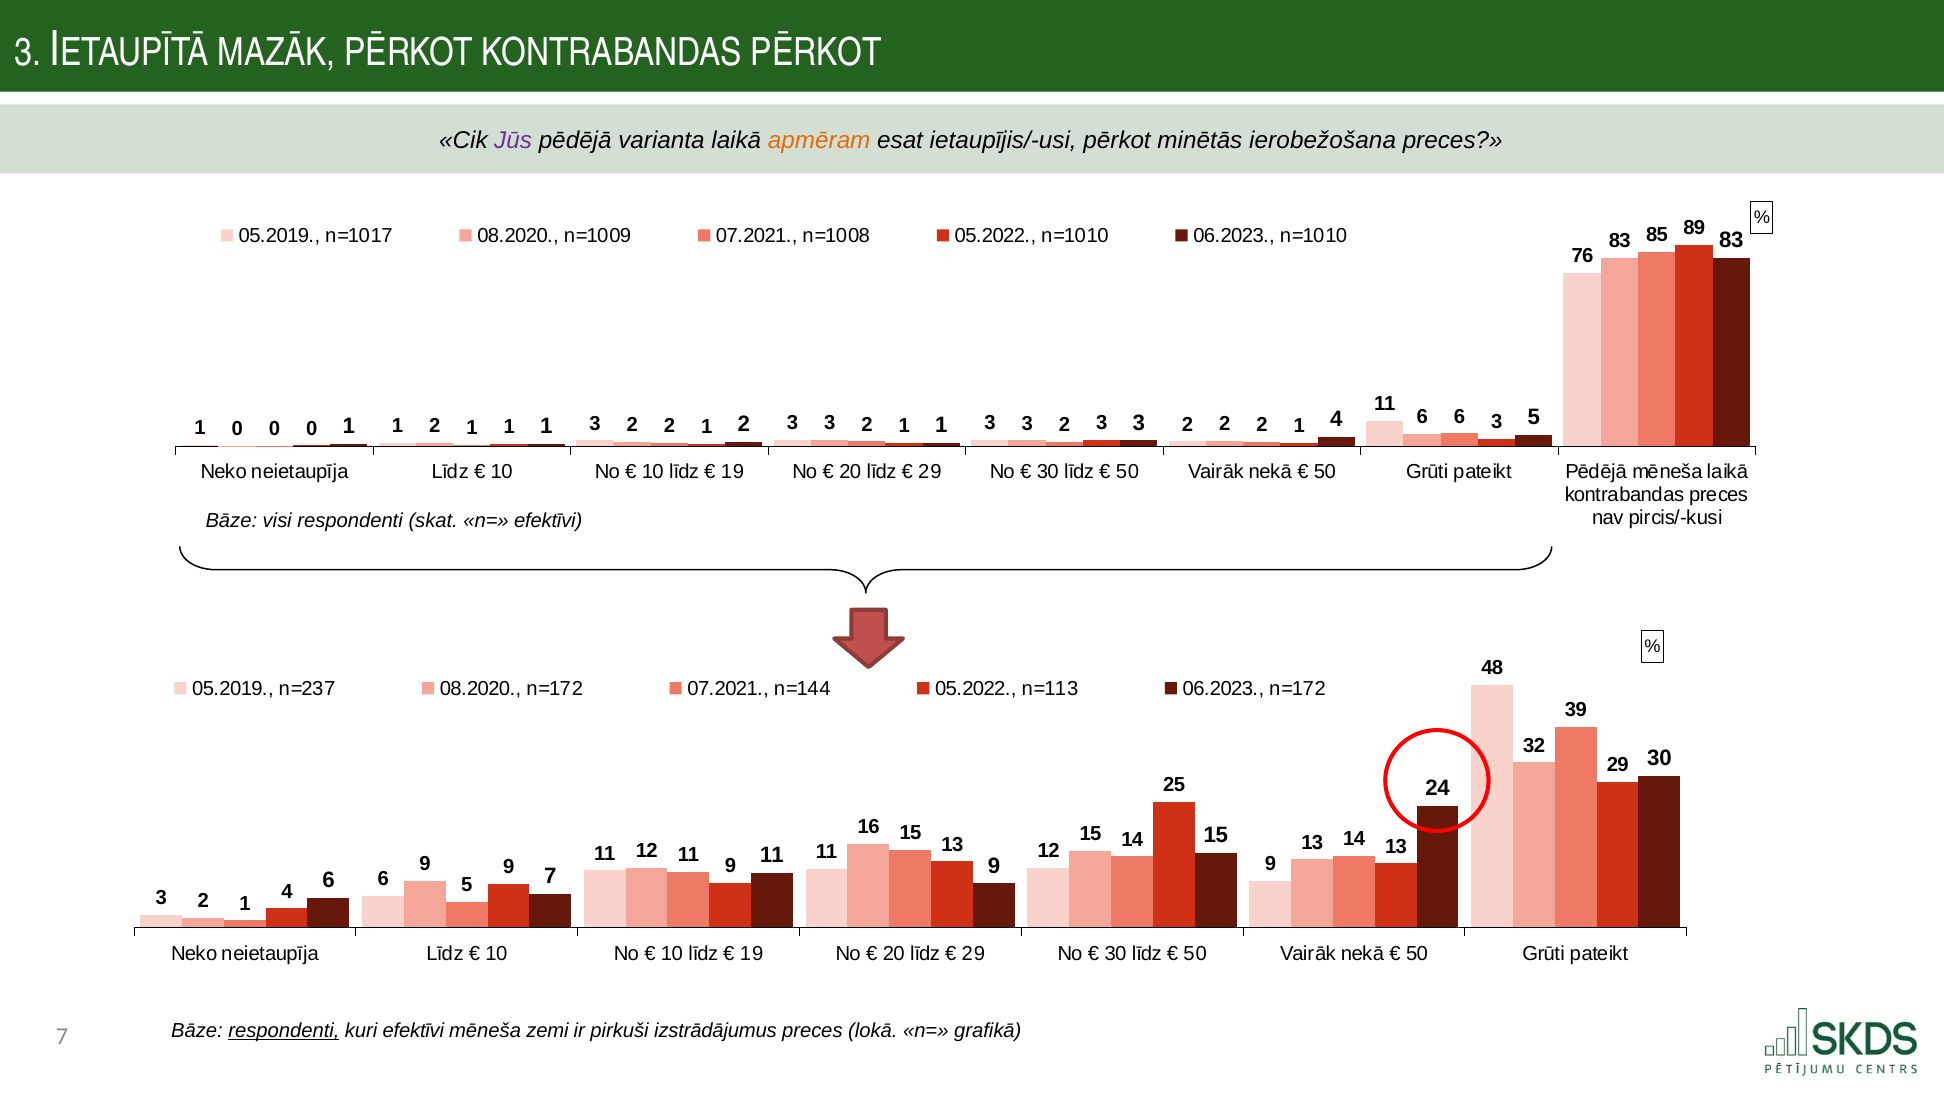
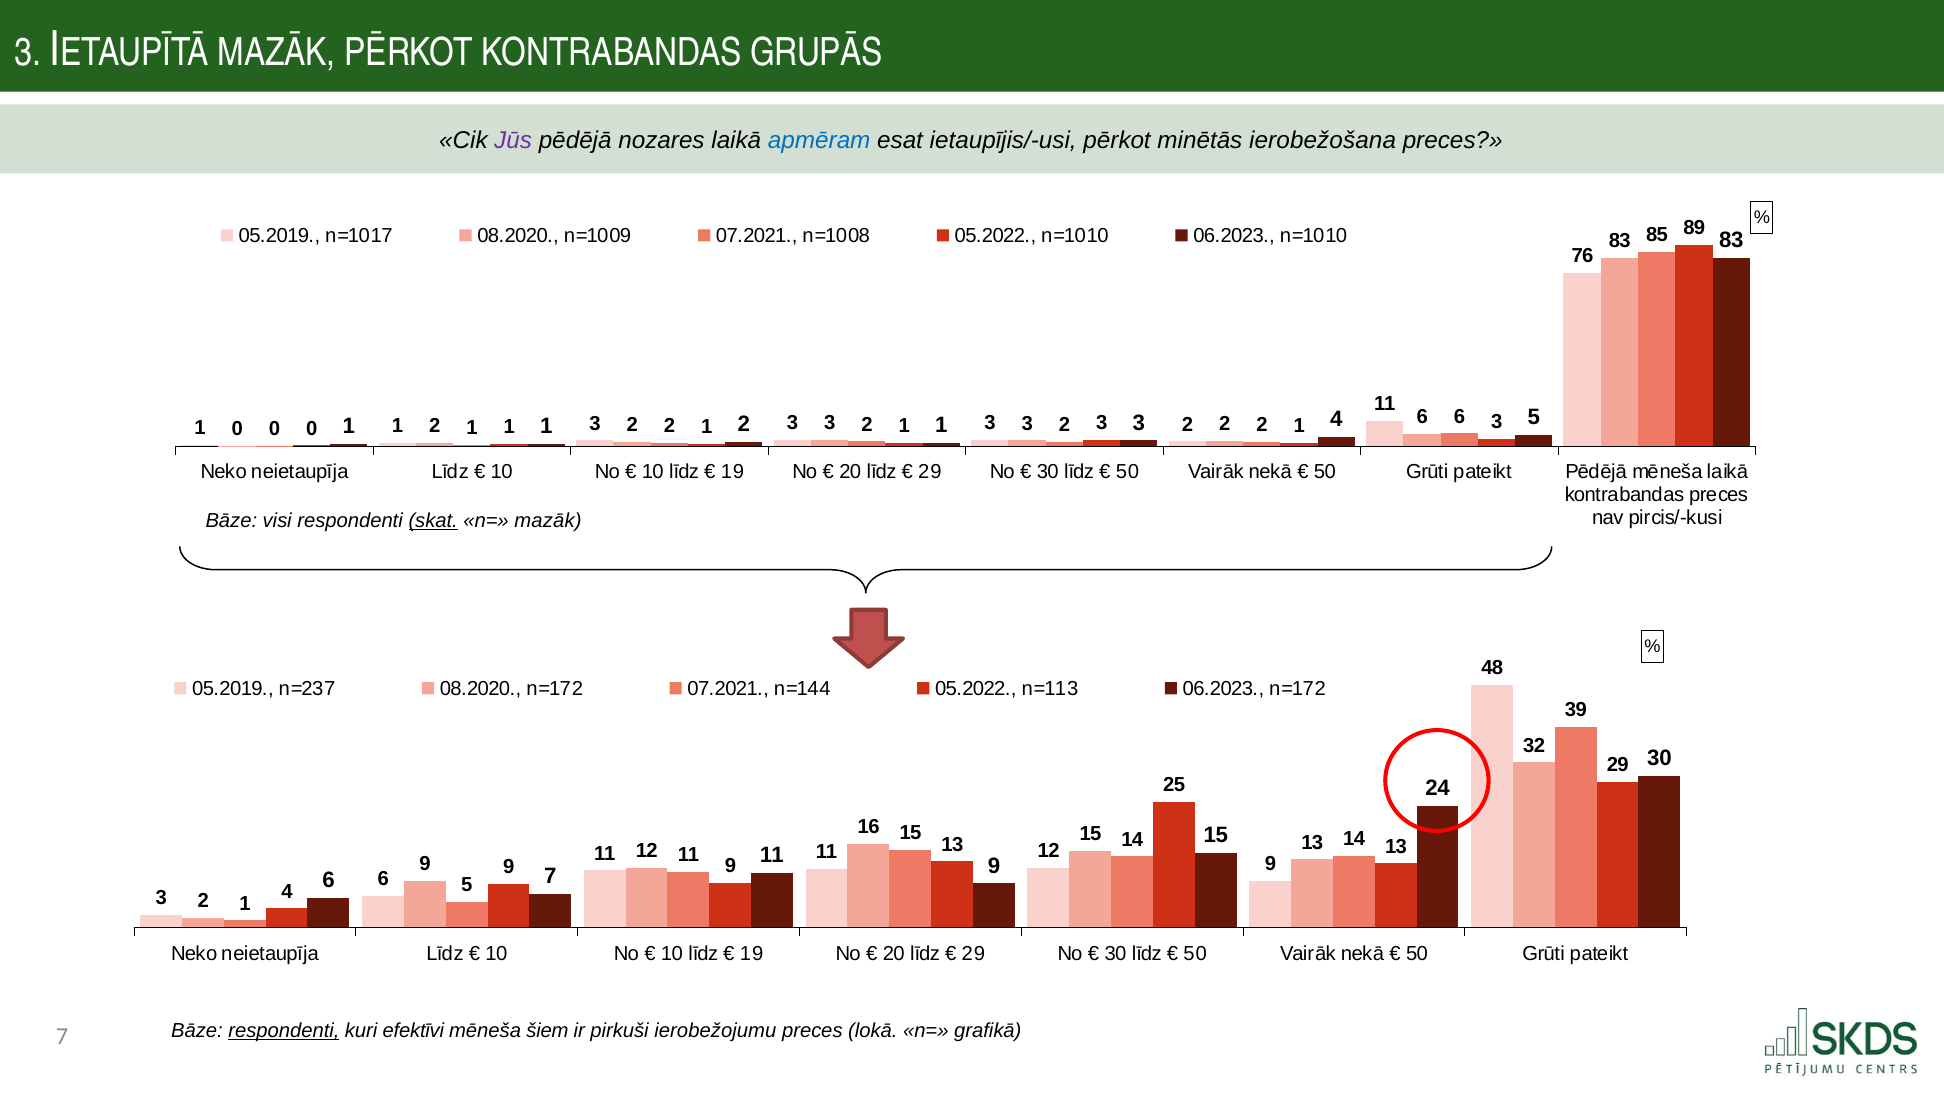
KONTRABANDAS PĒRKOT: PĒRKOT -> GRUPĀS
varianta: varianta -> nozares
apmēram colour: orange -> blue
skat underline: none -> present
n= efektīvi: efektīvi -> mazāk
zemi: zemi -> šiem
izstrādājumus: izstrādājumus -> ierobežojumu
